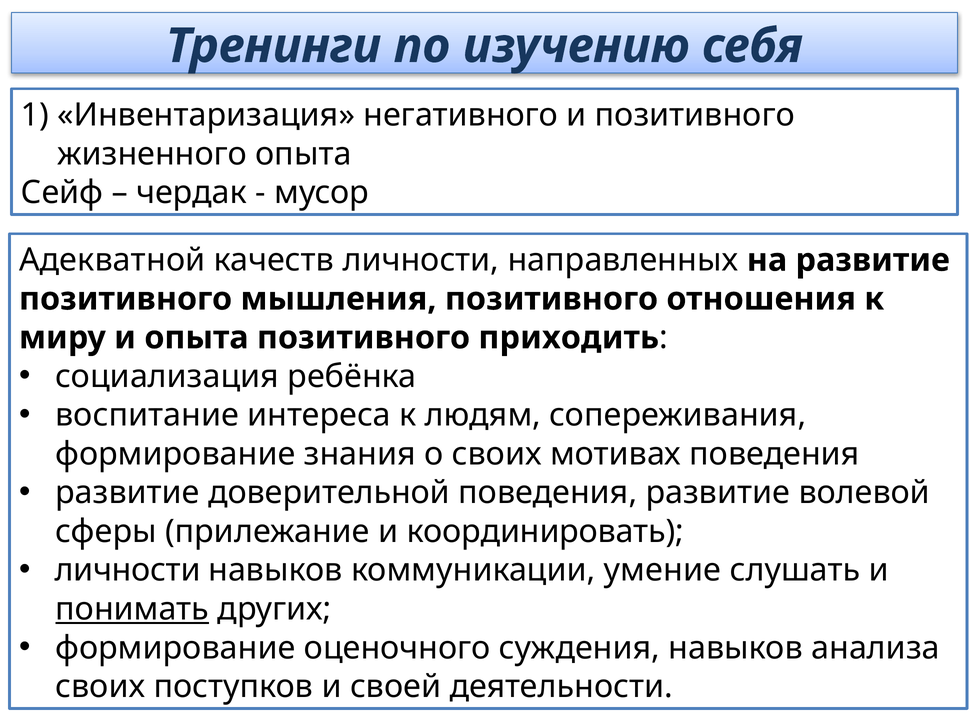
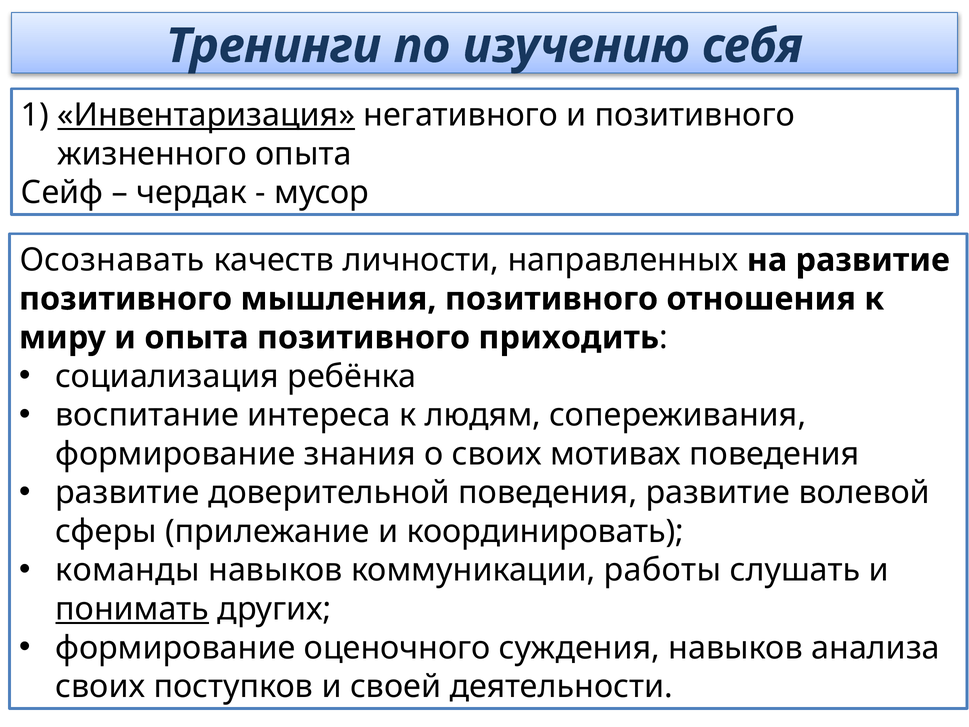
Инвентаризация underline: none -> present
Адекватной: Адекватной -> Осознавать
личности at (128, 570): личности -> команды
умение: умение -> работы
